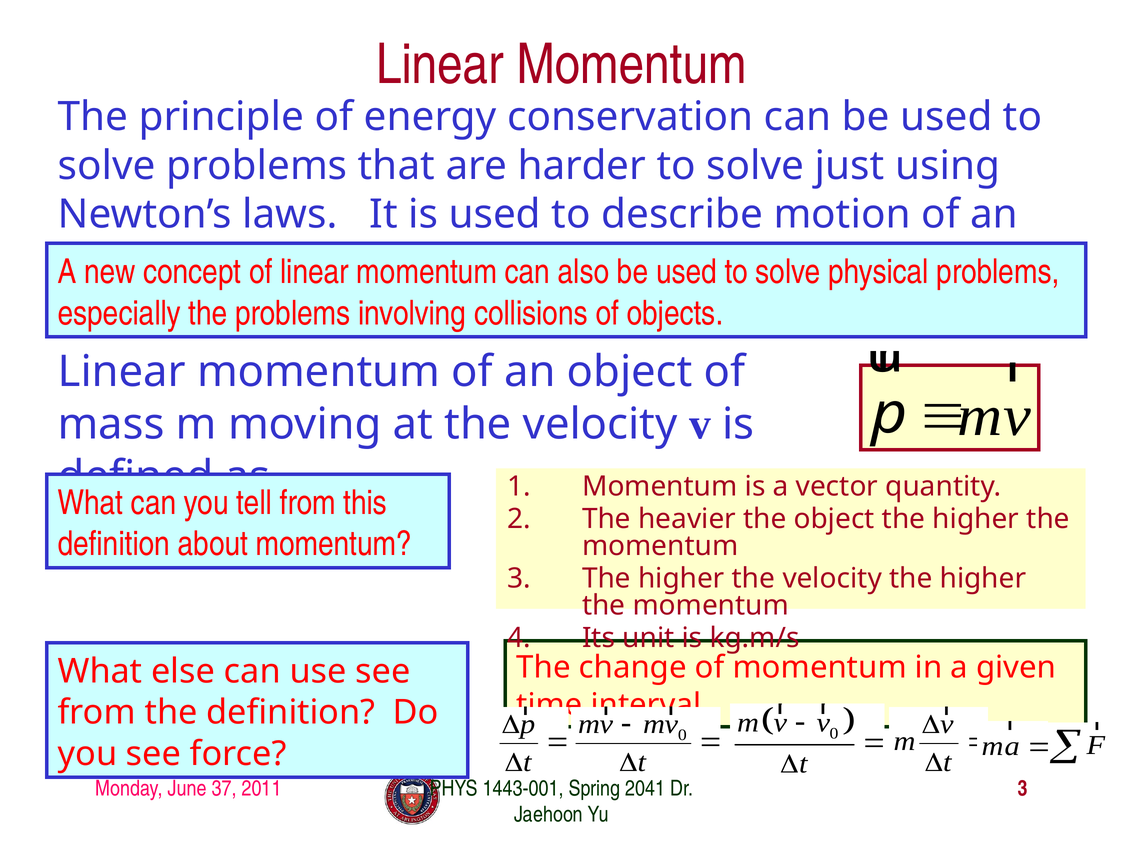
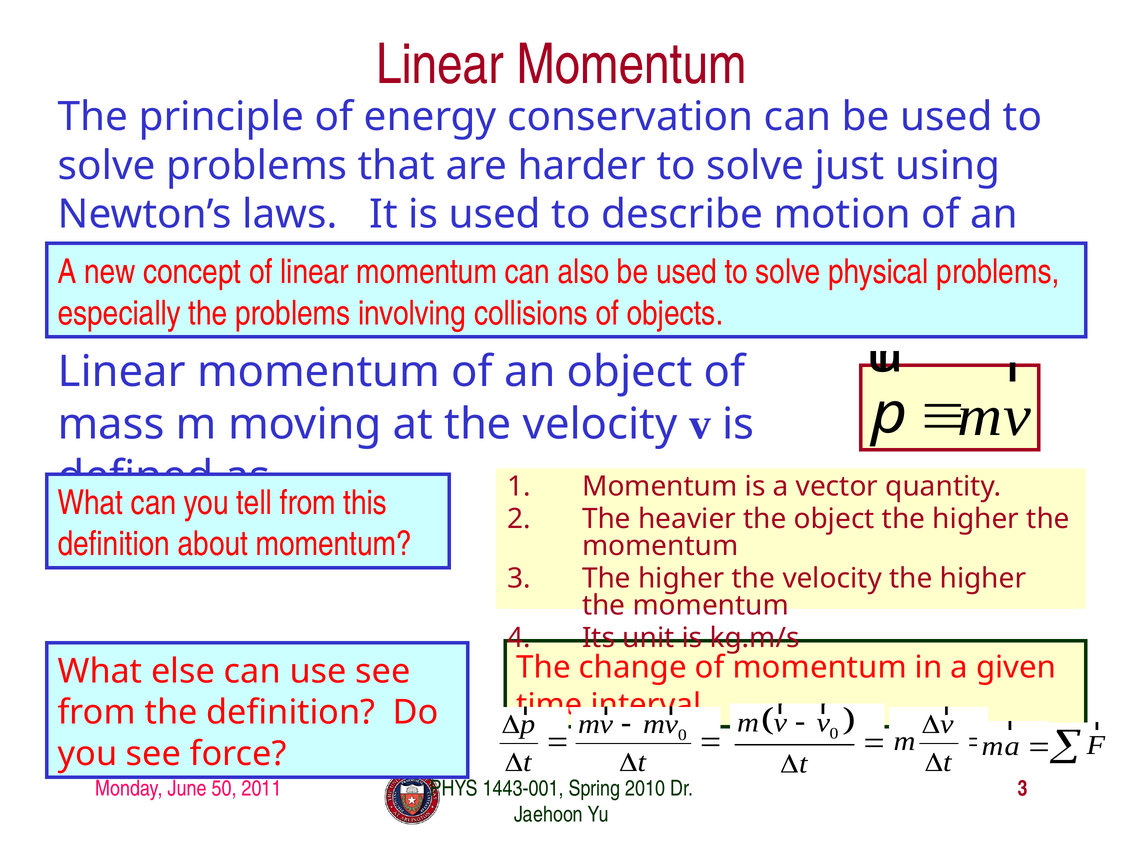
37: 37 -> 50
2041: 2041 -> 2010
